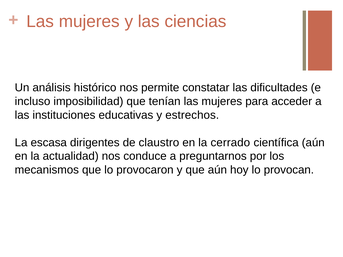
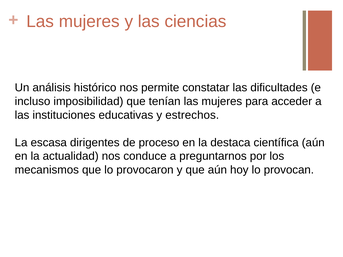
claustro: claustro -> proceso
cerrado: cerrado -> destaca
